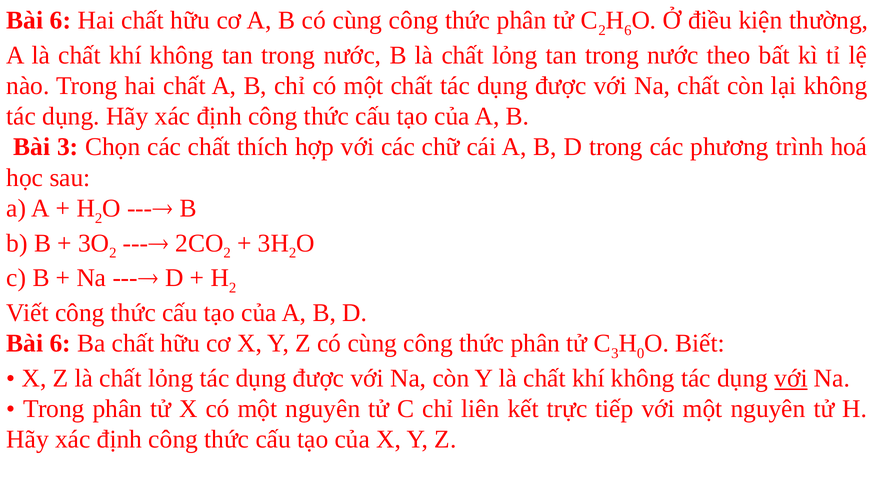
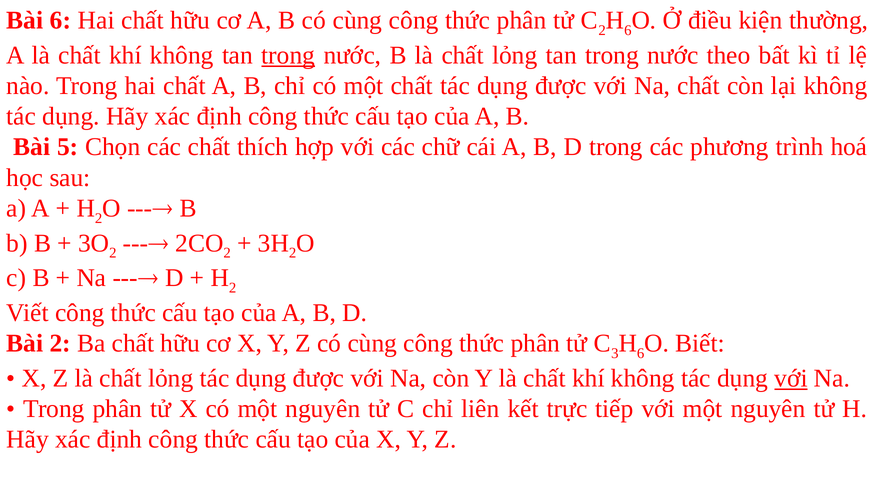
trong at (288, 55) underline: none -> present
Bài 3: 3 -> 5
6 at (60, 344): 6 -> 2
0 at (641, 354): 0 -> 6
